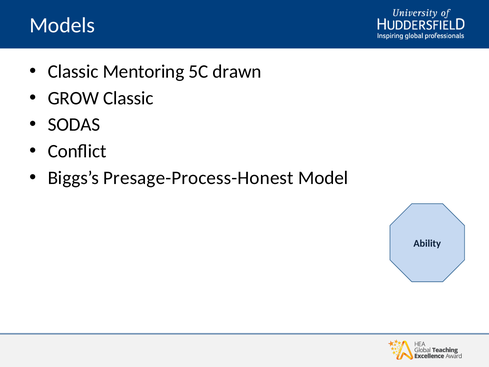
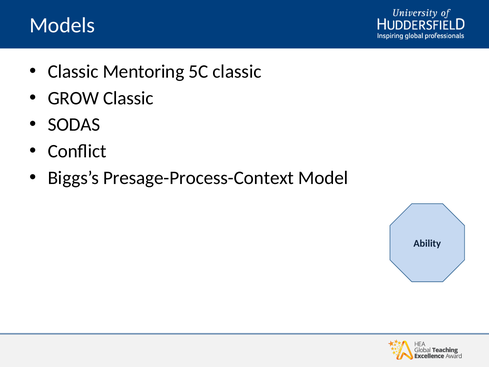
5C drawn: drawn -> classic
Presage-Process-Honest: Presage-Process-Honest -> Presage-Process-Context
